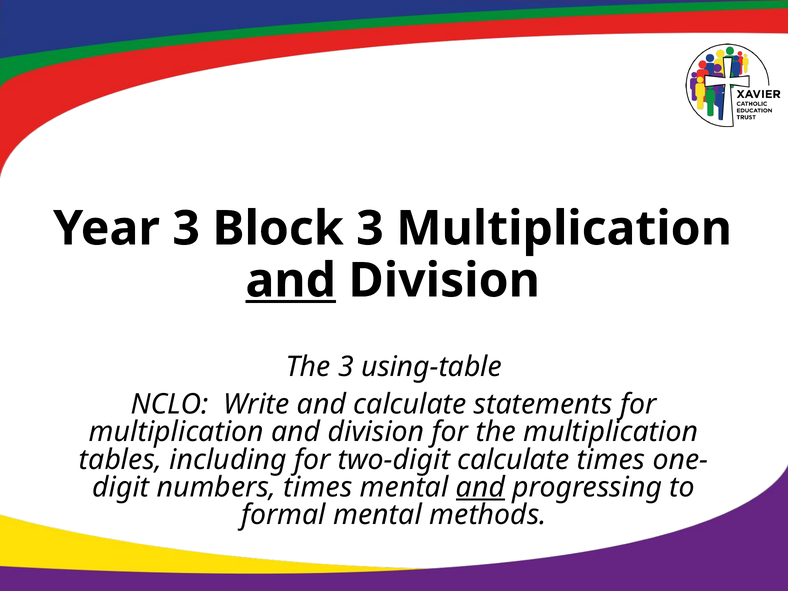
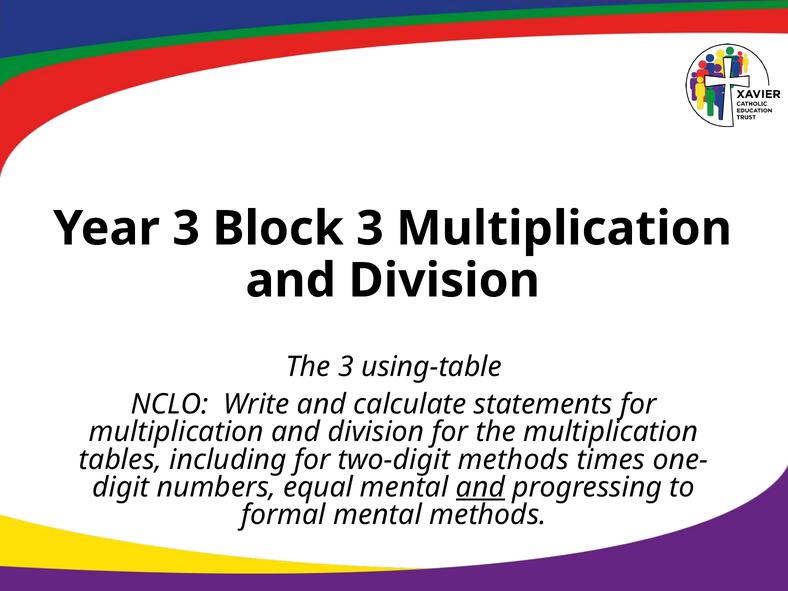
and at (291, 281) underline: present -> none
two-digit calculate: calculate -> methods
numbers times: times -> equal
